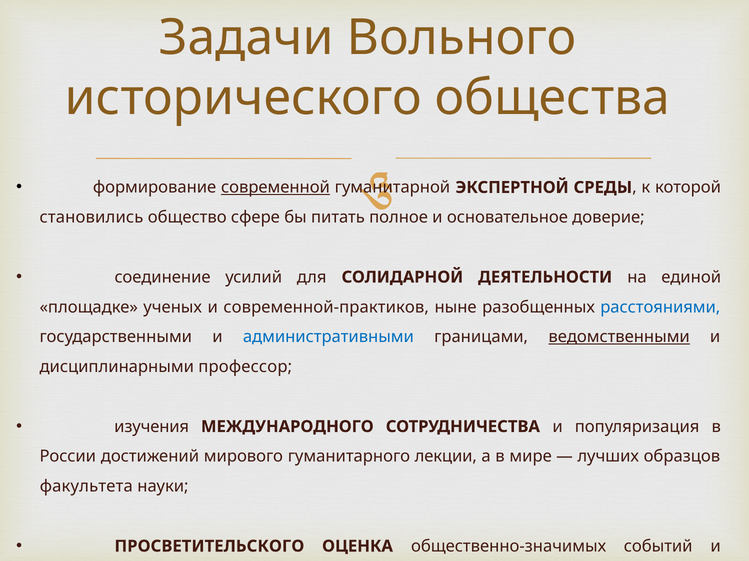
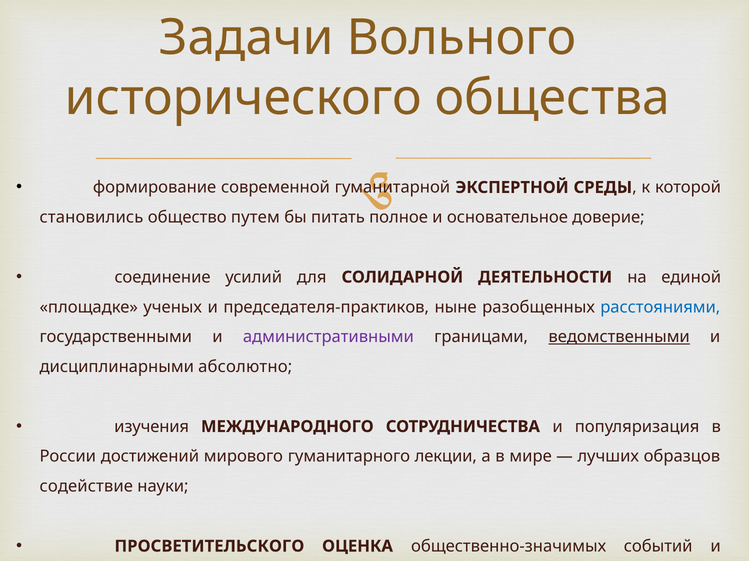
современной underline: present -> none
сфере: сфере -> путем
современной-практиков: современной-практиков -> председателя-практиков
административными colour: blue -> purple
профессор: профессор -> абсолютно
факультета: факультета -> содействие
